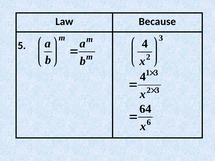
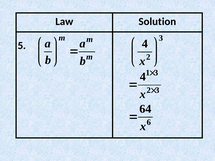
Because: Because -> Solution
